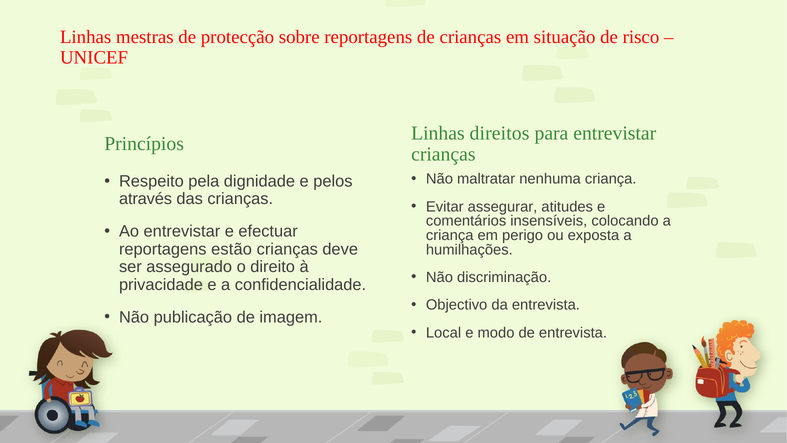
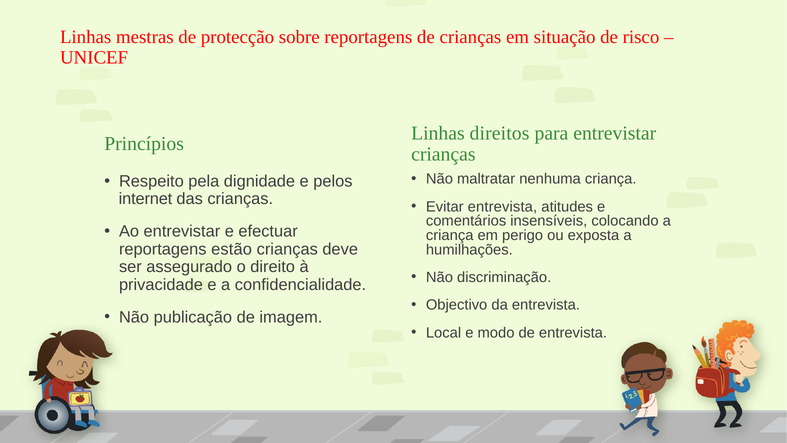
através: através -> internet
Evitar assegurar: assegurar -> entrevista
